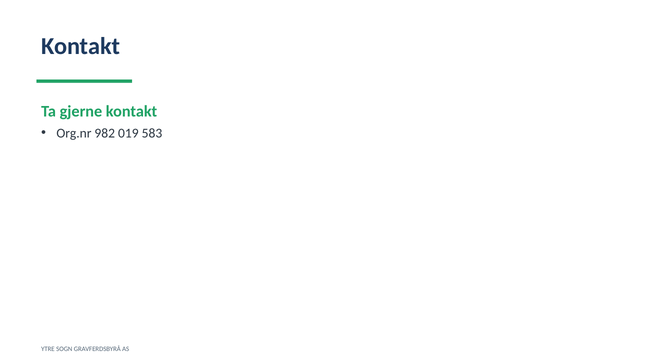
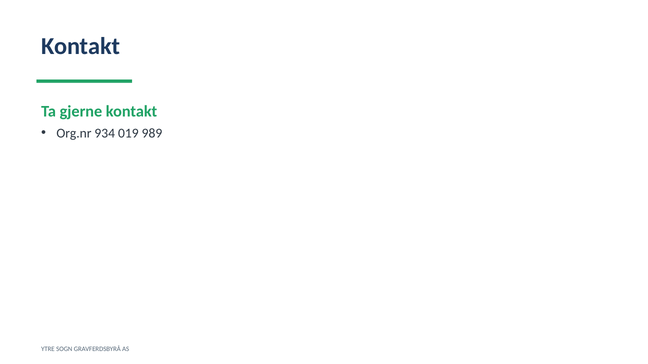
982: 982 -> 934
583: 583 -> 989
